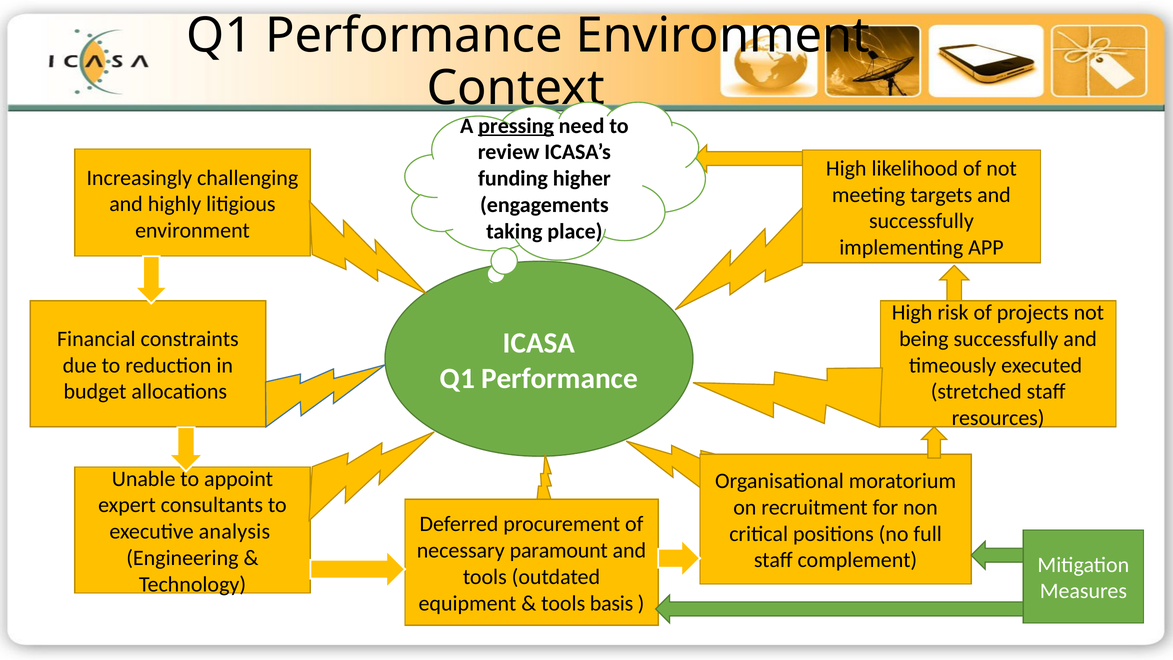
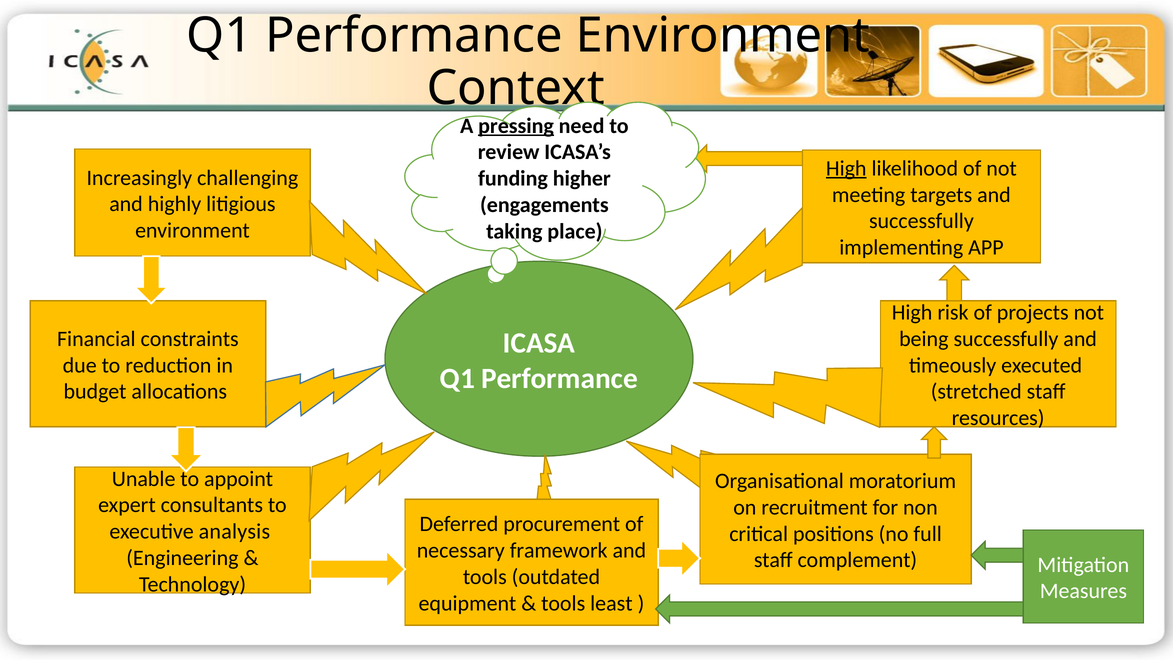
High at (846, 168) underline: none -> present
paramount: paramount -> framework
basis: basis -> least
